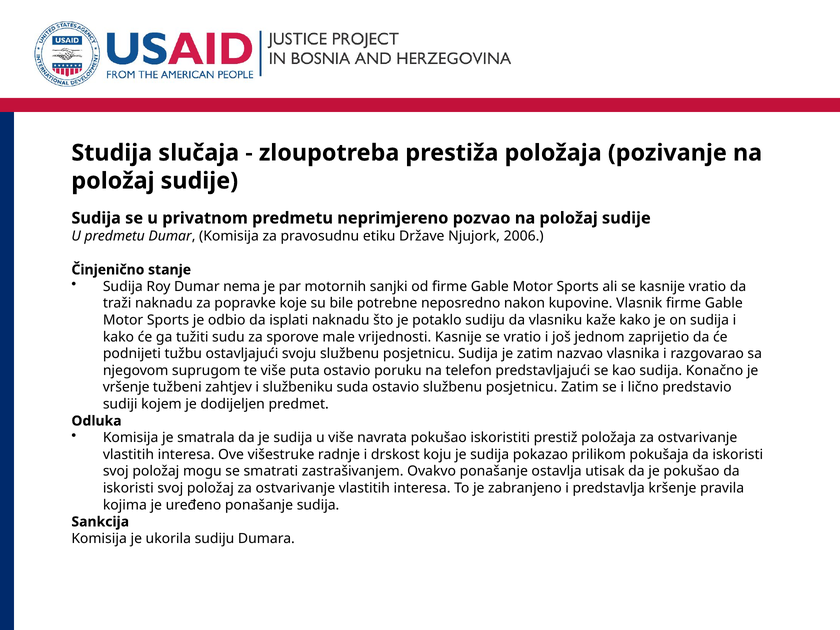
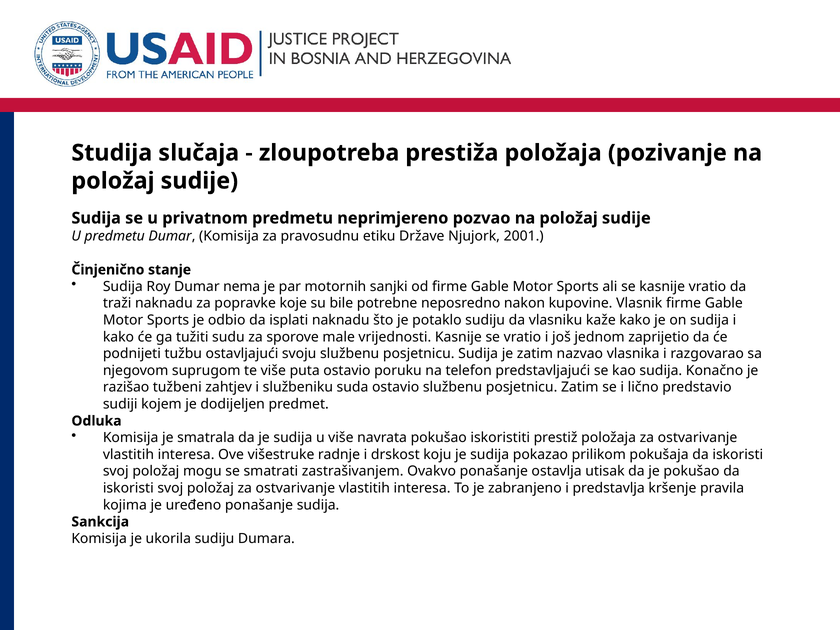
2006: 2006 -> 2001
vršenje: vršenje -> razišao
